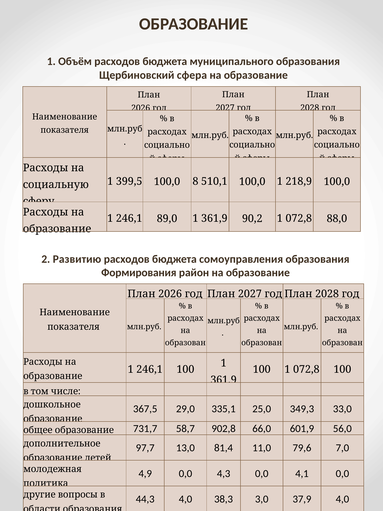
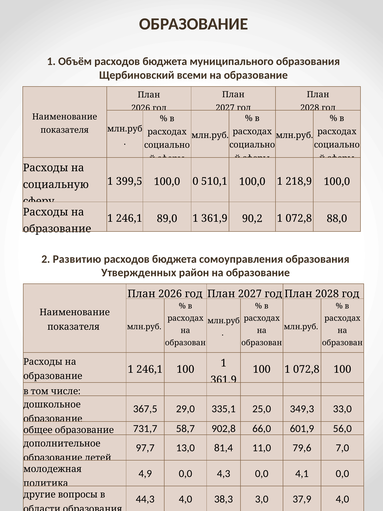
сфера: сфера -> всеми
8: 8 -> 0
Формирования: Формирования -> Утвержденных
